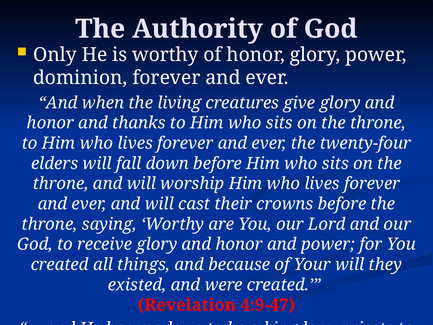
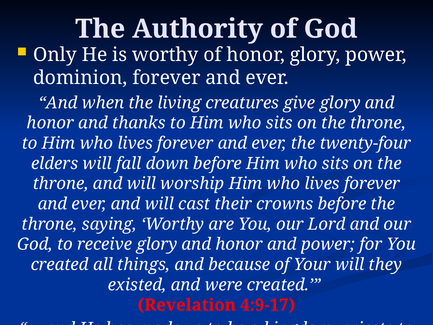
4:9-47: 4:9-47 -> 4:9-17
